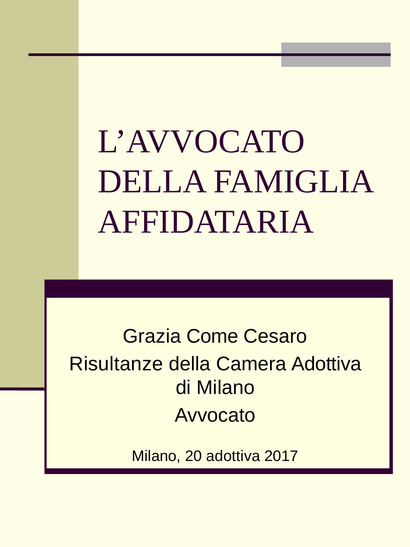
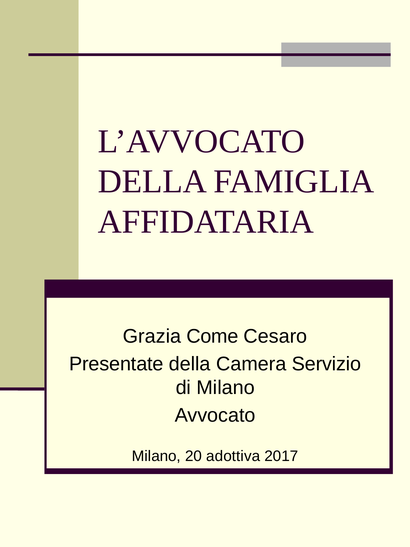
Risultanze: Risultanze -> Presentate
Camera Adottiva: Adottiva -> Servizio
